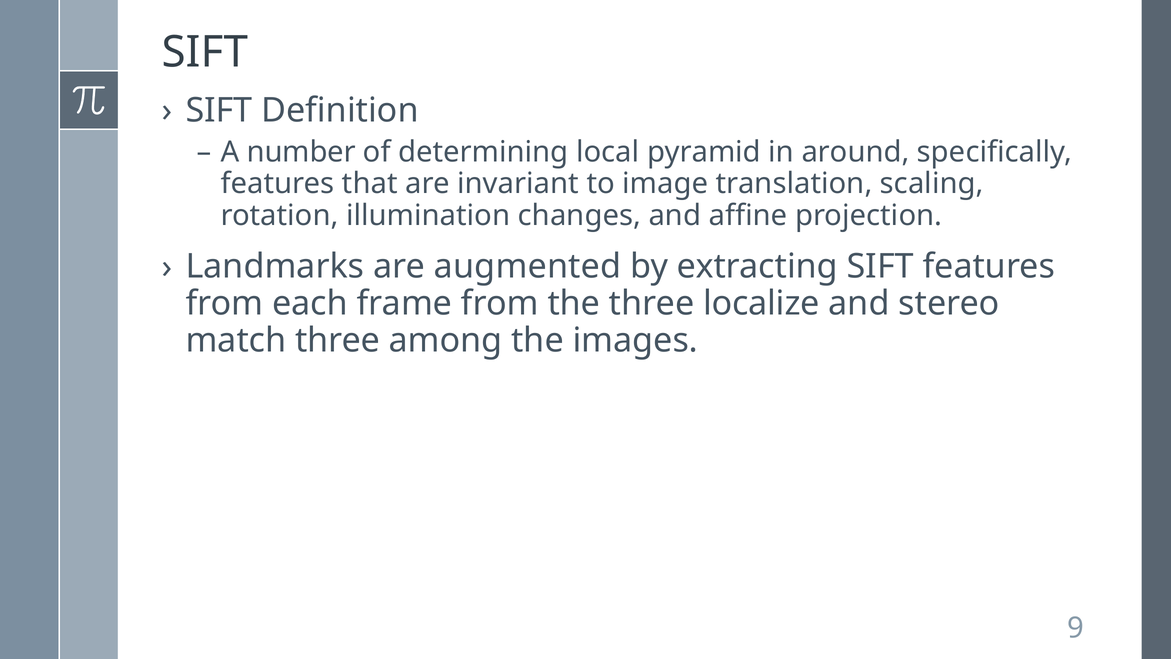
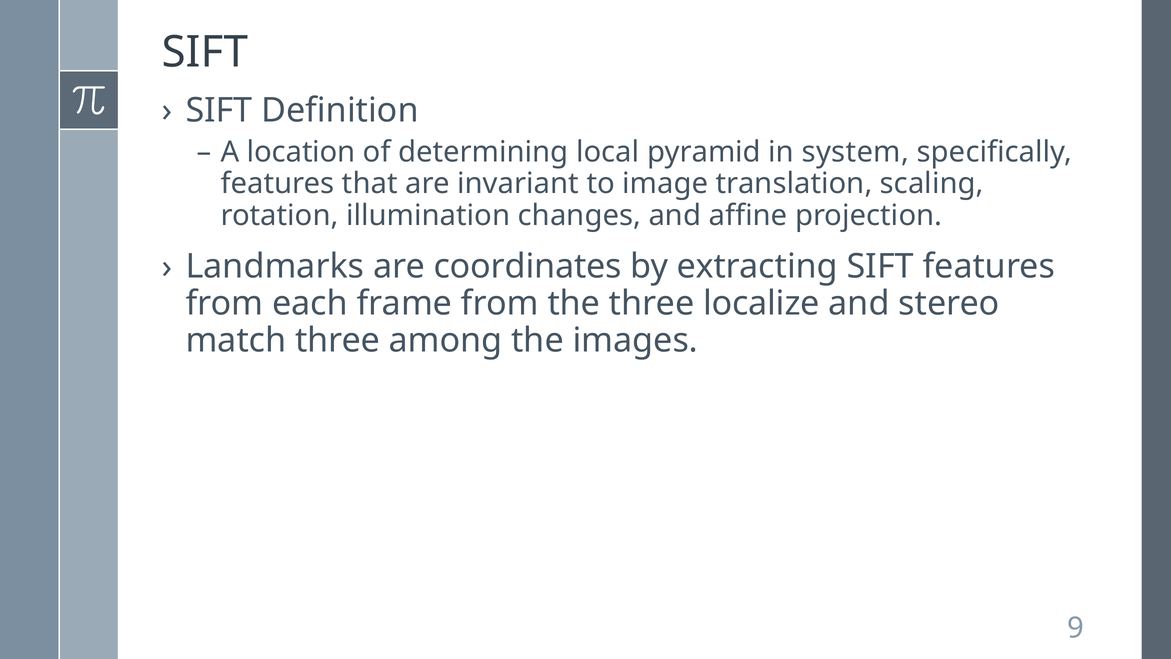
number: number -> location
around: around -> system
augmented: augmented -> coordinates
